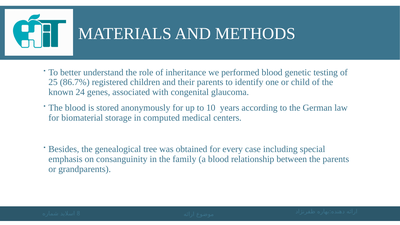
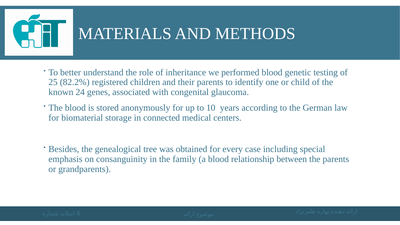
86.7%: 86.7% -> 82.2%
computed: computed -> connected
